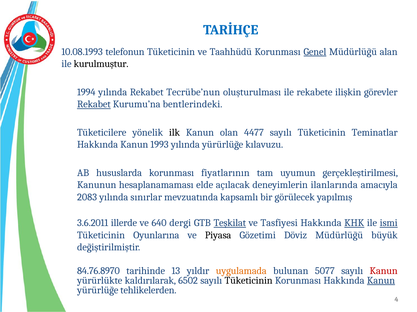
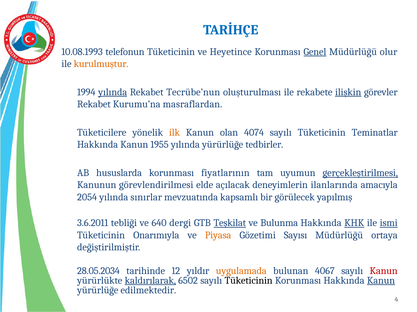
Taahhüdü: Taahhüdü -> Heyetince
alan: alan -> olur
kurulmuştur colour: black -> orange
yılında at (113, 92) underline: none -> present
ilişkin underline: none -> present
Rekabet at (94, 104) underline: present -> none
bentlerindeki: bentlerindeki -> masraflardan
ilk colour: black -> orange
4477: 4477 -> 4074
1993: 1993 -> 1955
kılavuzu: kılavuzu -> tedbirler
gerçekleştirilmesi underline: none -> present
hesaplanamaması: hesaplanamaması -> görevlendirilmesi
2083: 2083 -> 2054
illerde: illerde -> tebliği
Tasfiyesi: Tasfiyesi -> Bulunma
Oyunlarına: Oyunlarına -> Onarımıyla
Piyasa colour: black -> orange
Döviz: Döviz -> Sayısı
büyük: büyük -> ortaya
84.76.8970: 84.76.8970 -> 28.05.2034
13: 13 -> 12
5077: 5077 -> 4067
kaldırılarak underline: none -> present
tehlikelerden: tehlikelerden -> edilmektedir
